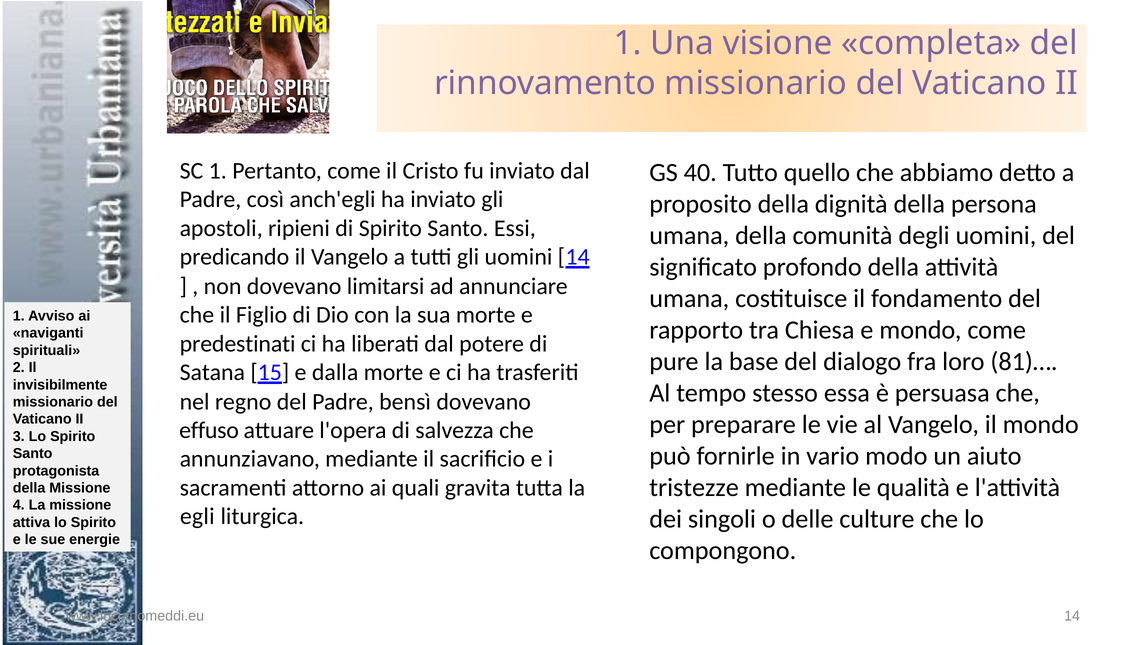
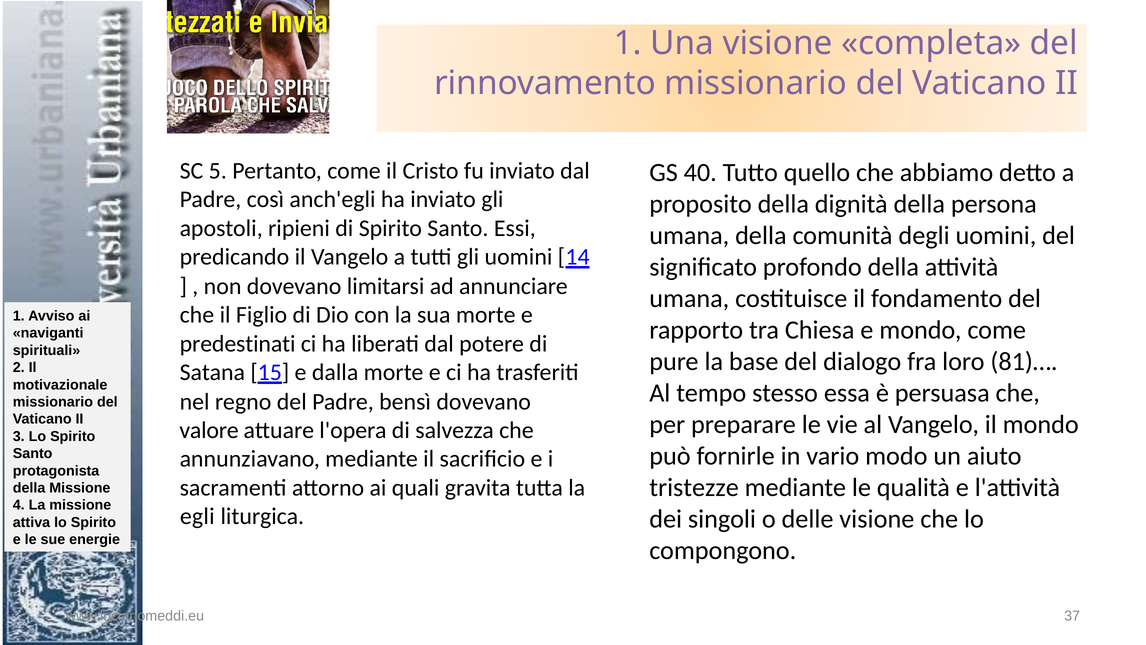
SC 1: 1 -> 5
invisibilmente: invisibilmente -> motivazionale
effuso: effuso -> valore
delle culture: culture -> visione
www.lucianomeddi.eu 14: 14 -> 37
